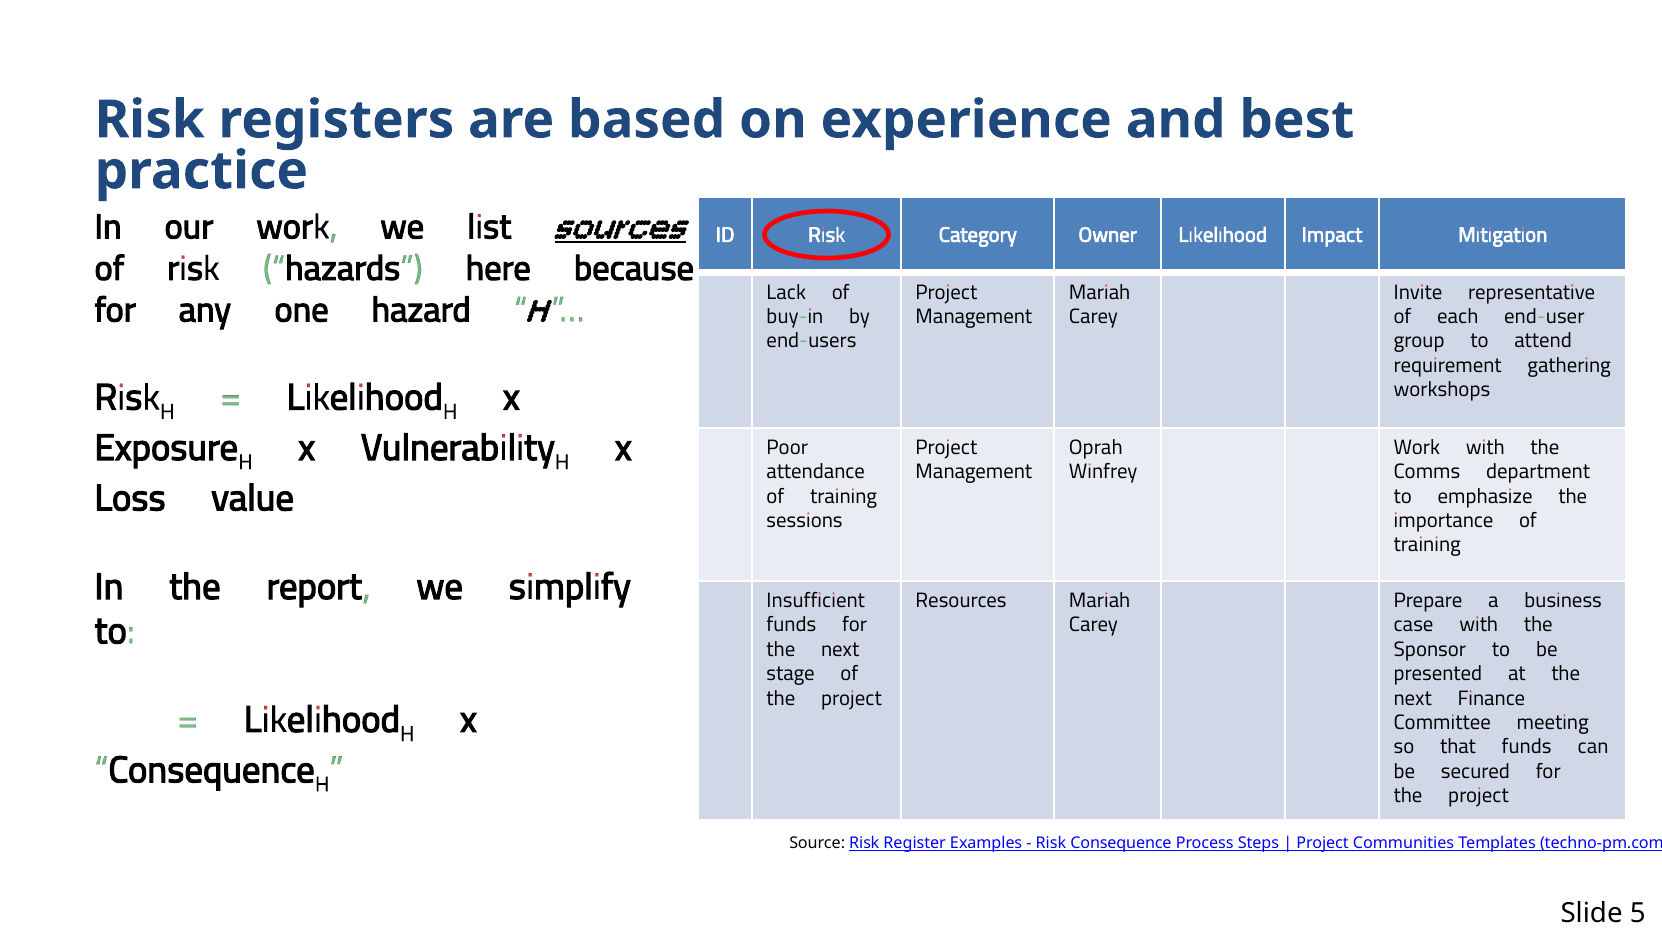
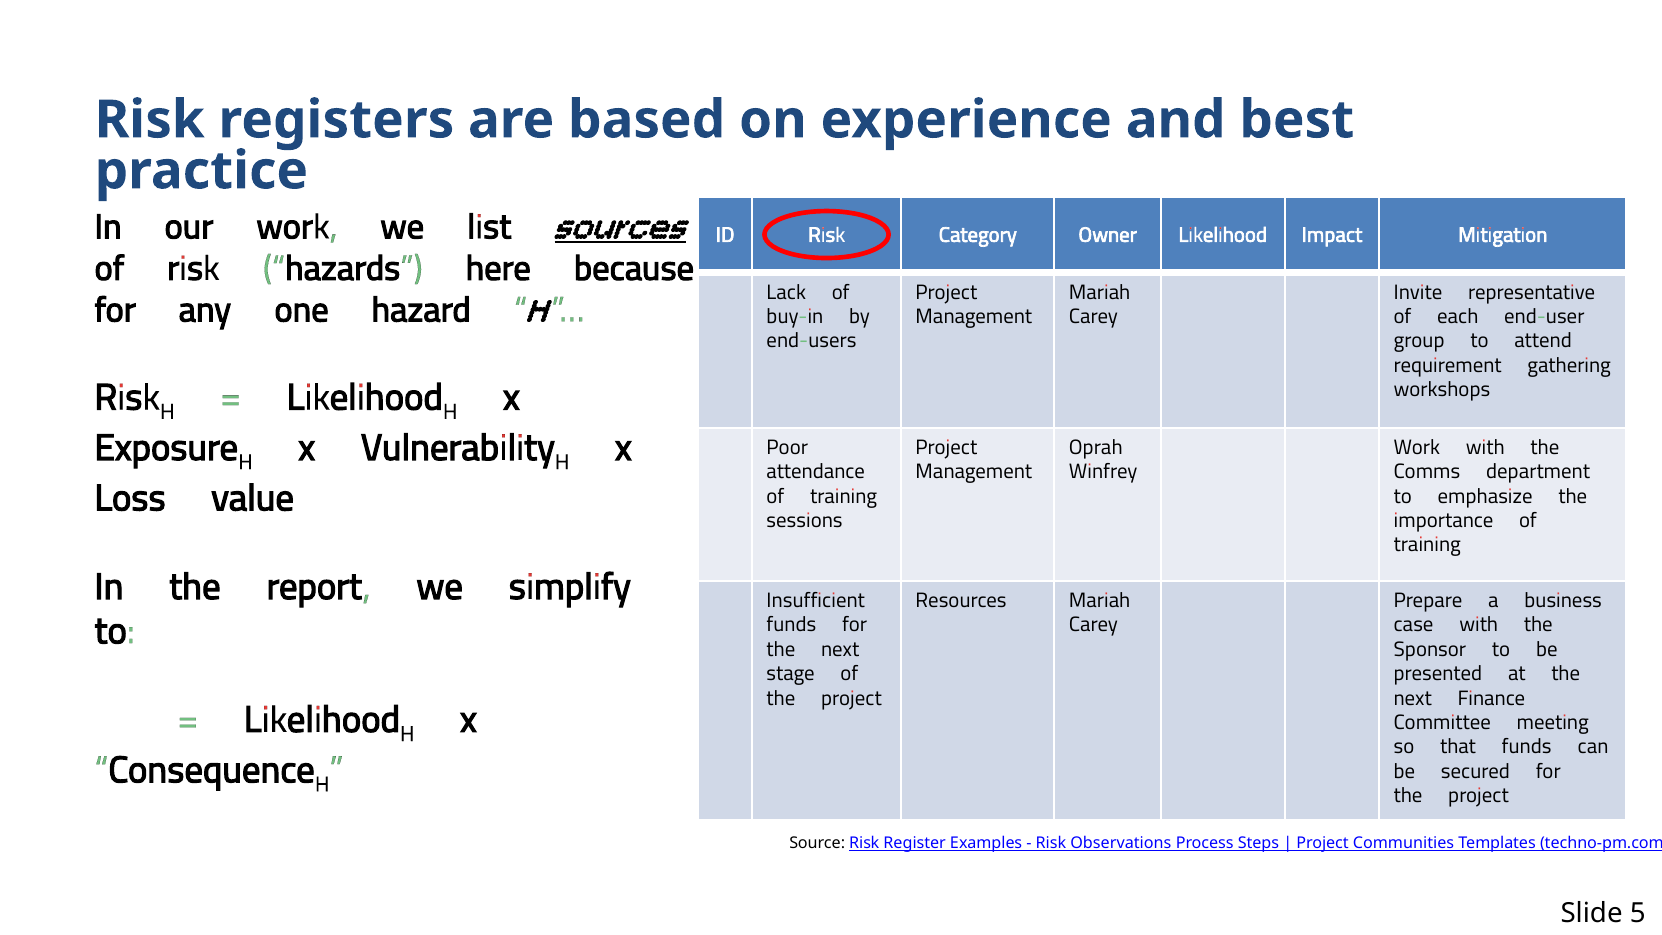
Risk Consequence: Consequence -> Observations
